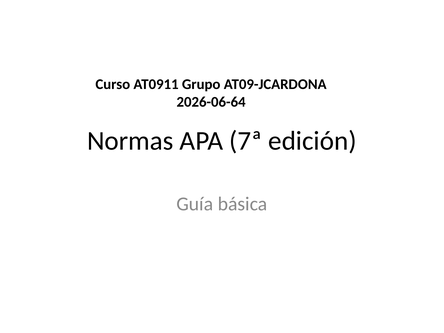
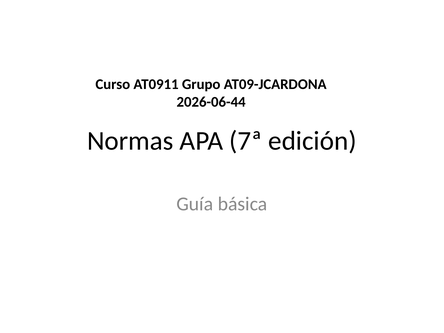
2026-06-64: 2026-06-64 -> 2026-06-44
